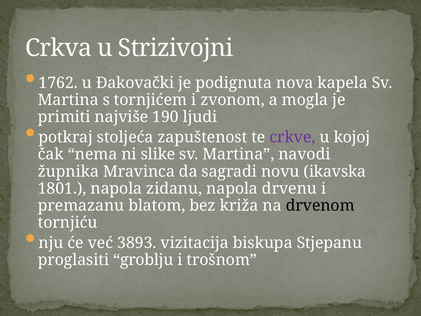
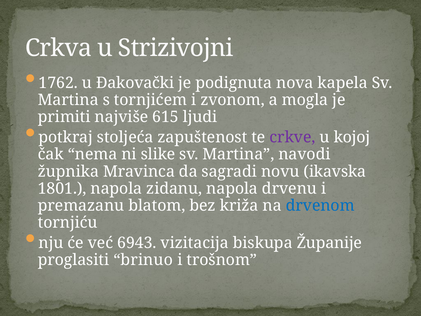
190: 190 -> 615
drvenom colour: black -> blue
3893: 3893 -> 6943
Stjepanu: Stjepanu -> Županije
groblju: groblju -> brinuo
